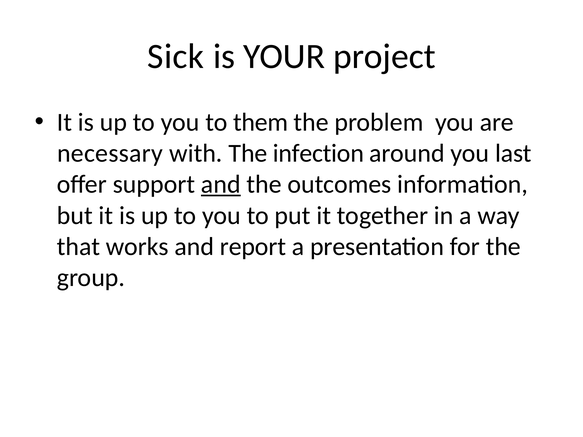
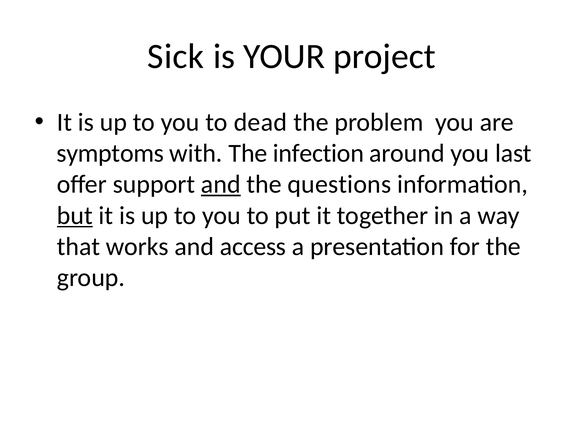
them: them -> dead
necessary: necessary -> symptoms
outcomes: outcomes -> questions
but underline: none -> present
report: report -> access
